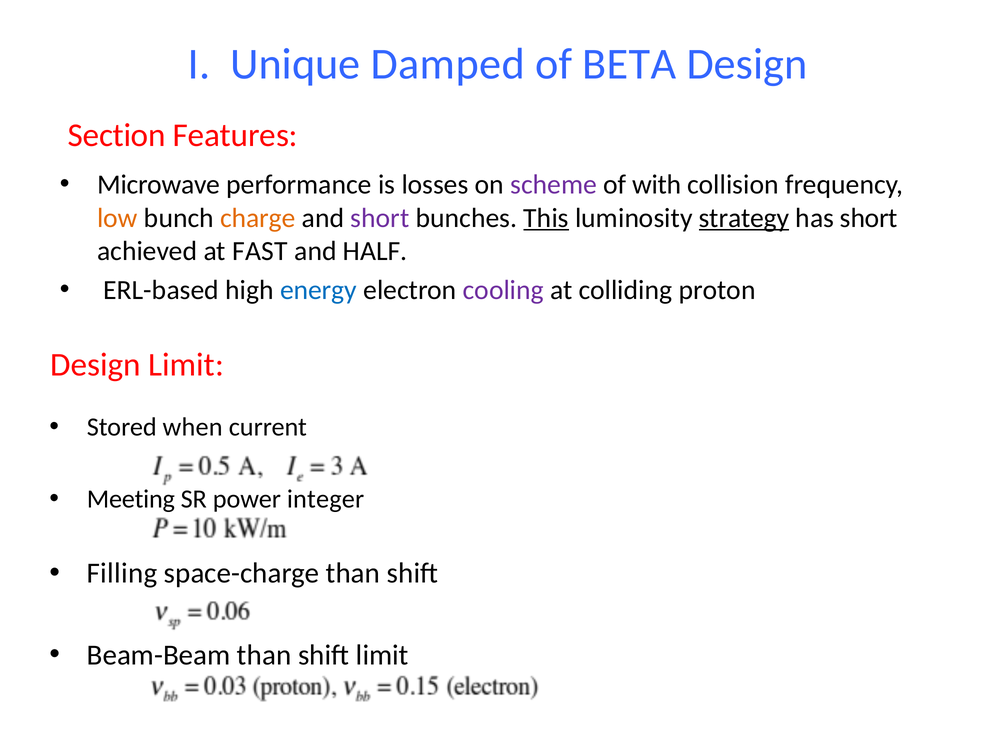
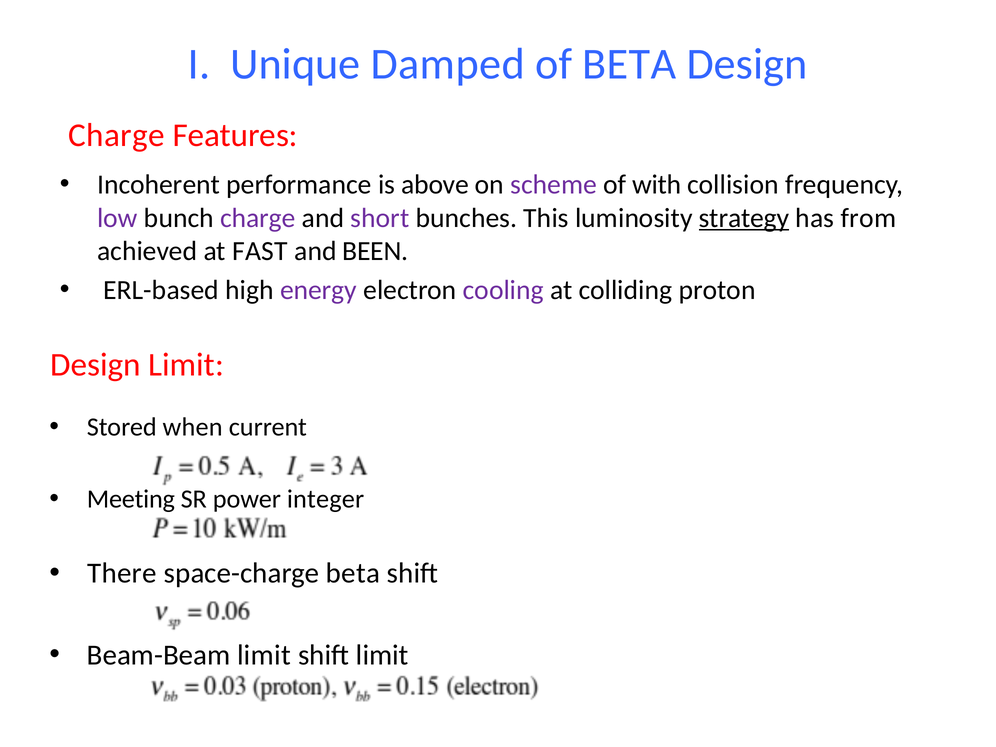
Section at (117, 135): Section -> Charge
Microwave: Microwave -> Incoherent
losses: losses -> above
low colour: orange -> purple
charge at (258, 218) colour: orange -> purple
This underline: present -> none
has short: short -> from
HALF: HALF -> BEEN
energy colour: blue -> purple
Filling: Filling -> There
space-charge than: than -> beta
Beam-Beam than: than -> limit
